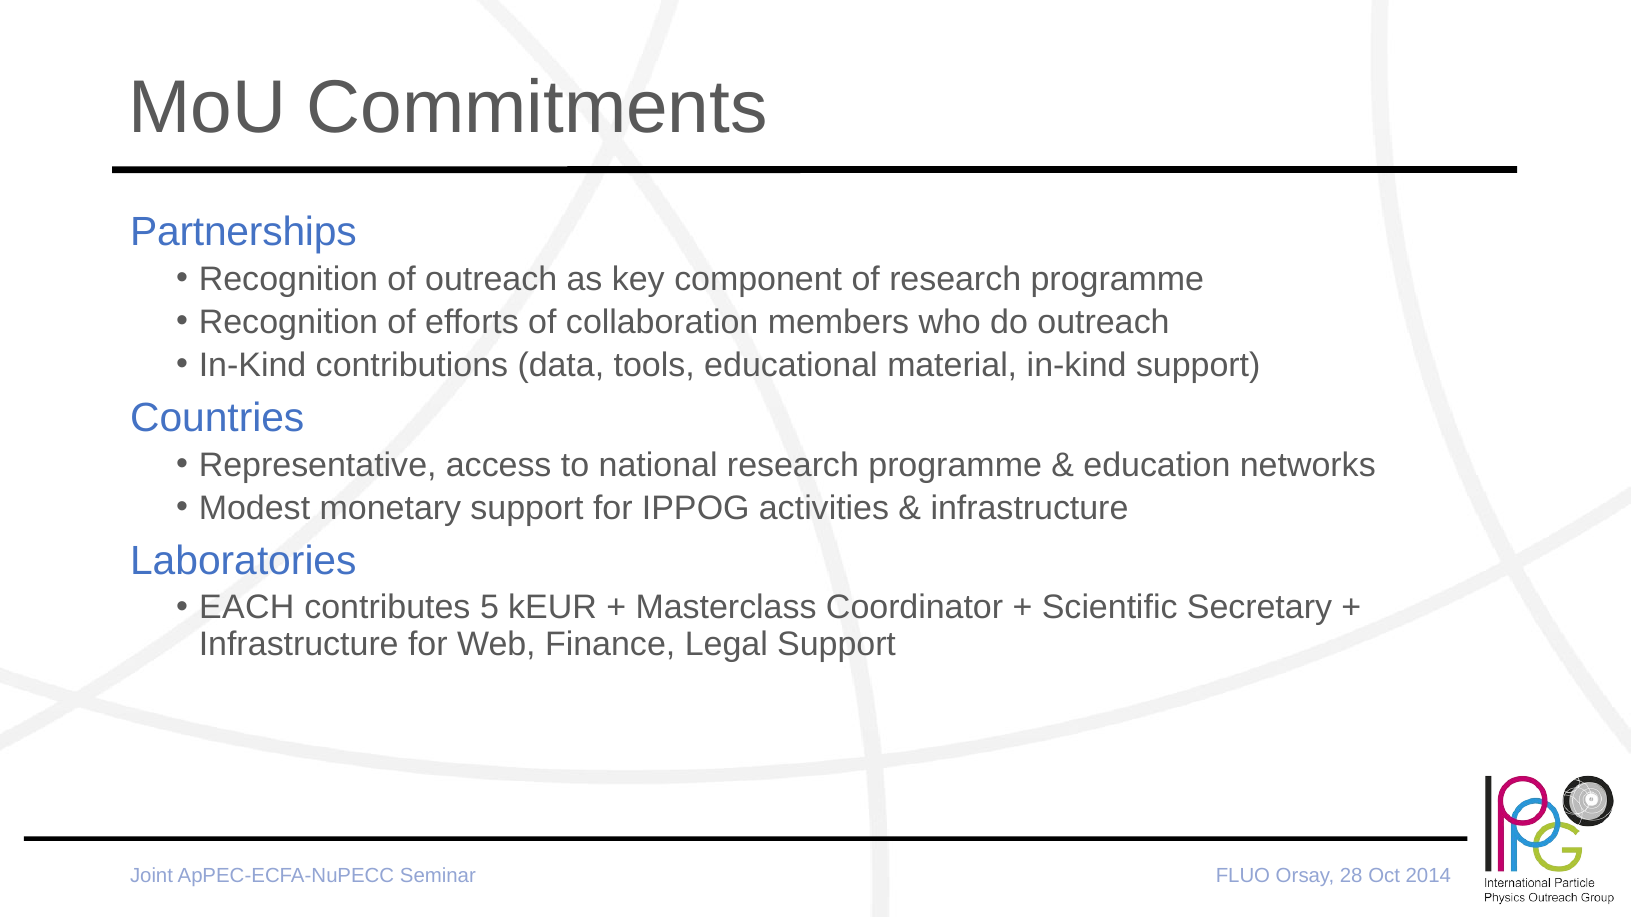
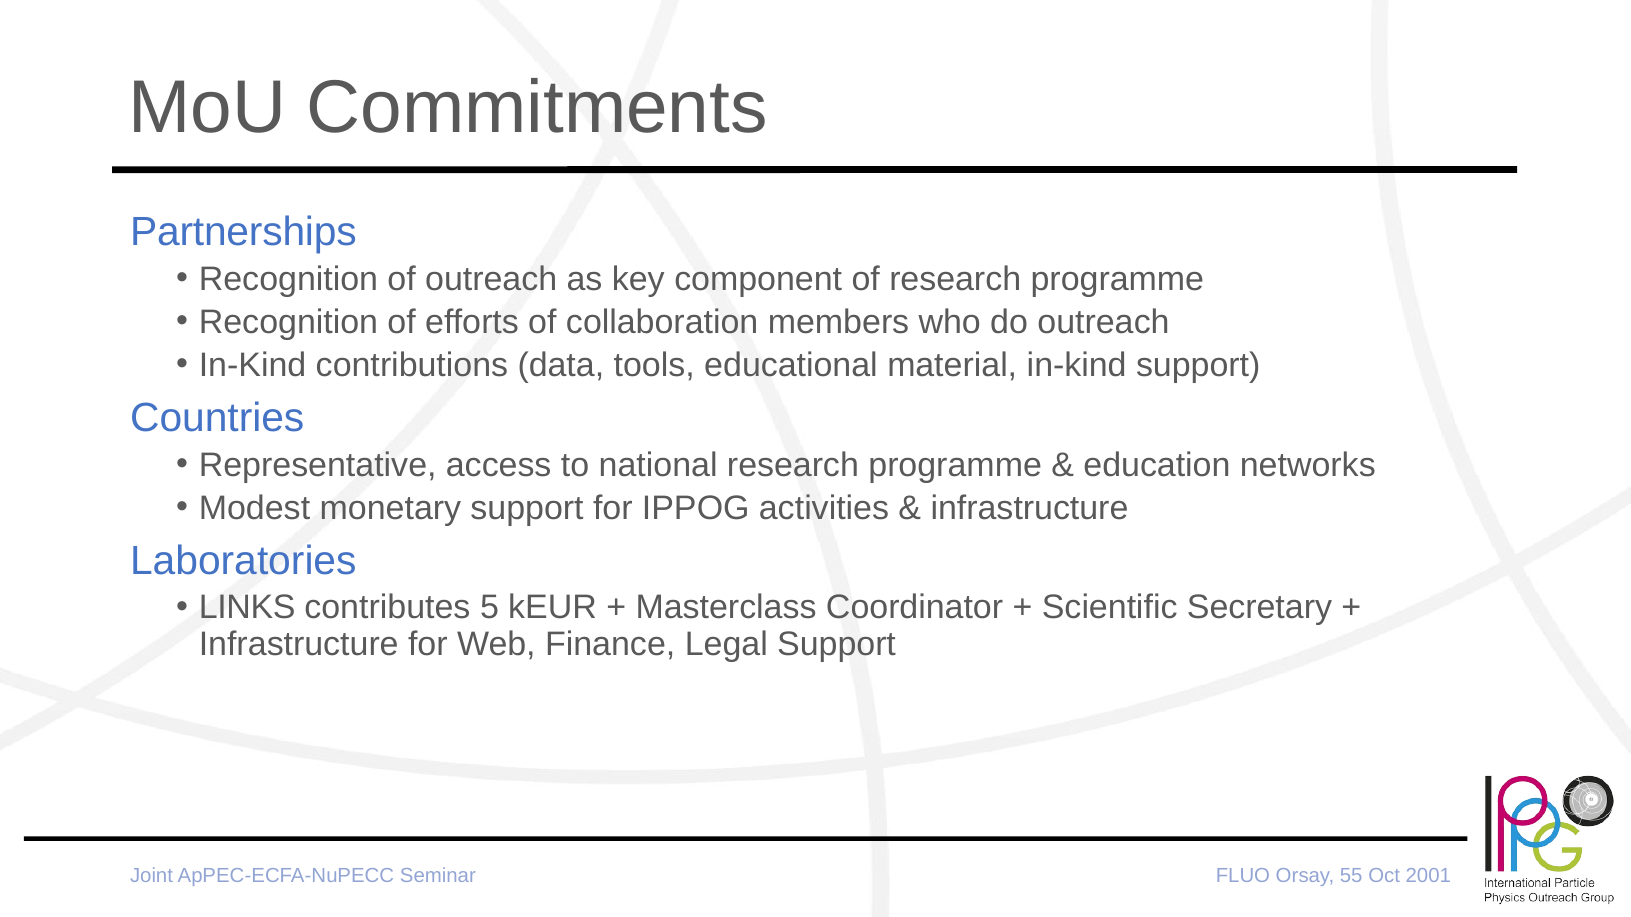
EACH: EACH -> LINKS
28: 28 -> 55
2014: 2014 -> 2001
